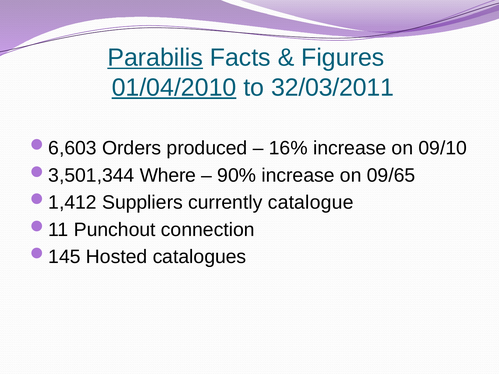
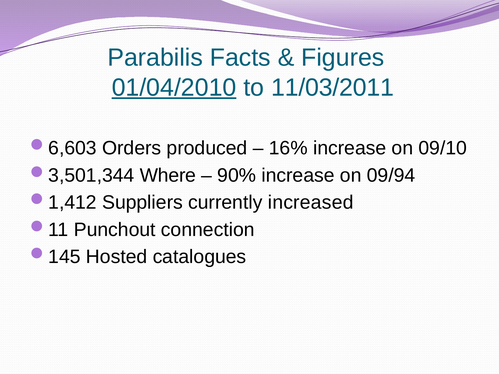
Parabilis underline: present -> none
32/03/2011: 32/03/2011 -> 11/03/2011
09/65: 09/65 -> 09/94
catalogue: catalogue -> increased
